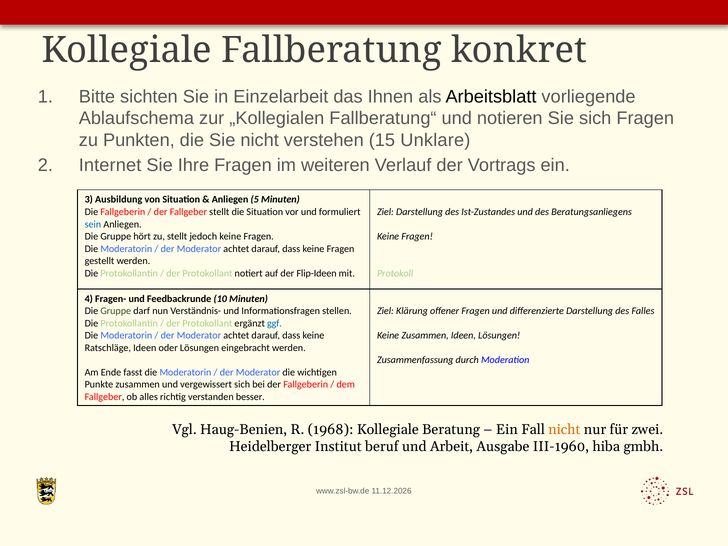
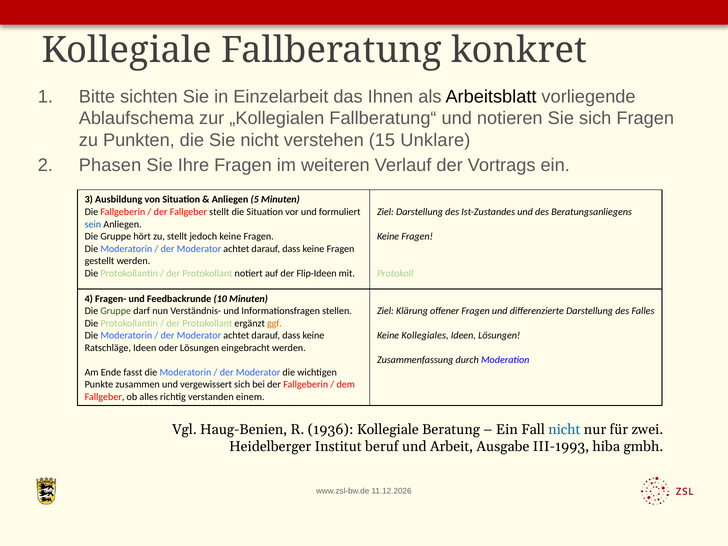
Internet: Internet -> Phasen
ggf colour: blue -> orange
Keine Zusammen: Zusammen -> Kollegiales
besser: besser -> einem
1968: 1968 -> 1936
nicht at (564, 429) colour: orange -> blue
III-1960: III-1960 -> III-1993
